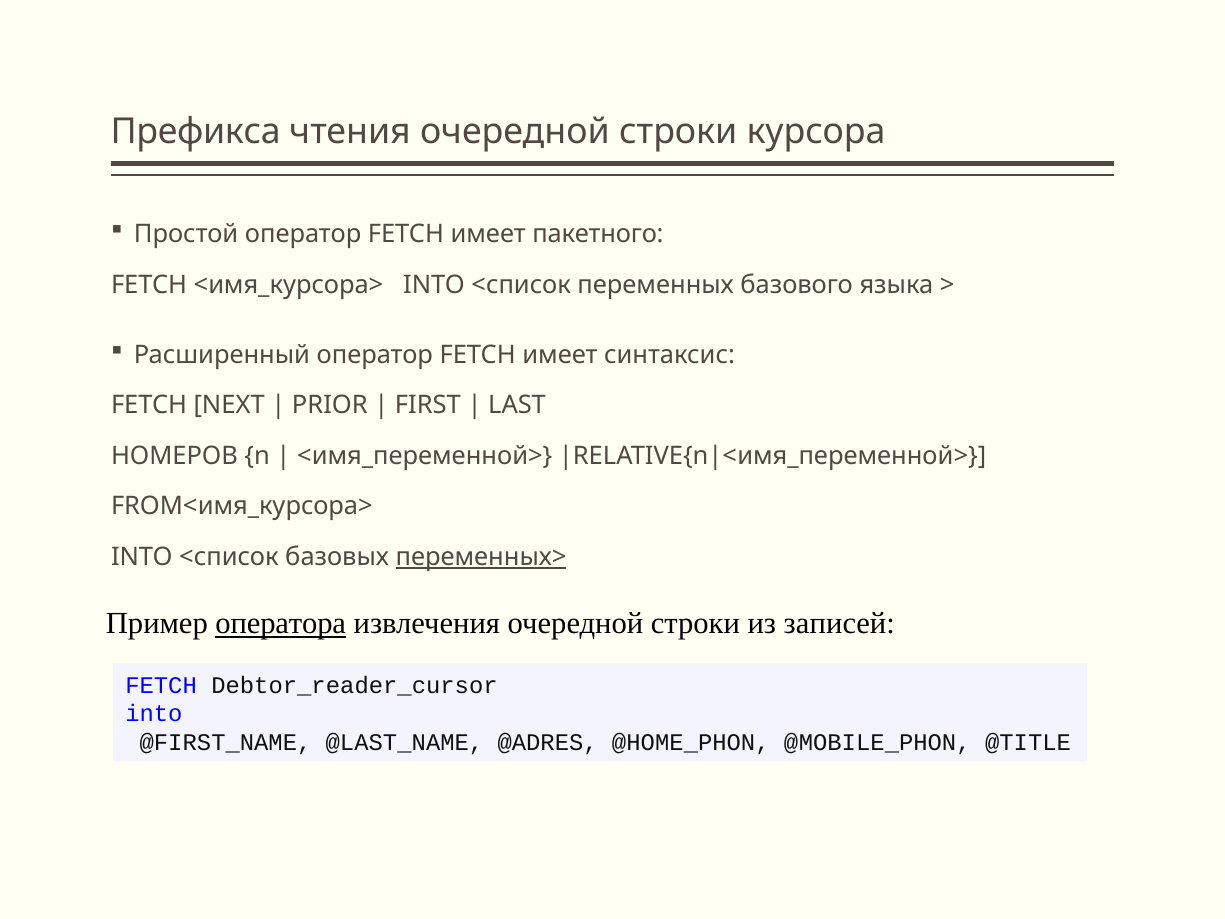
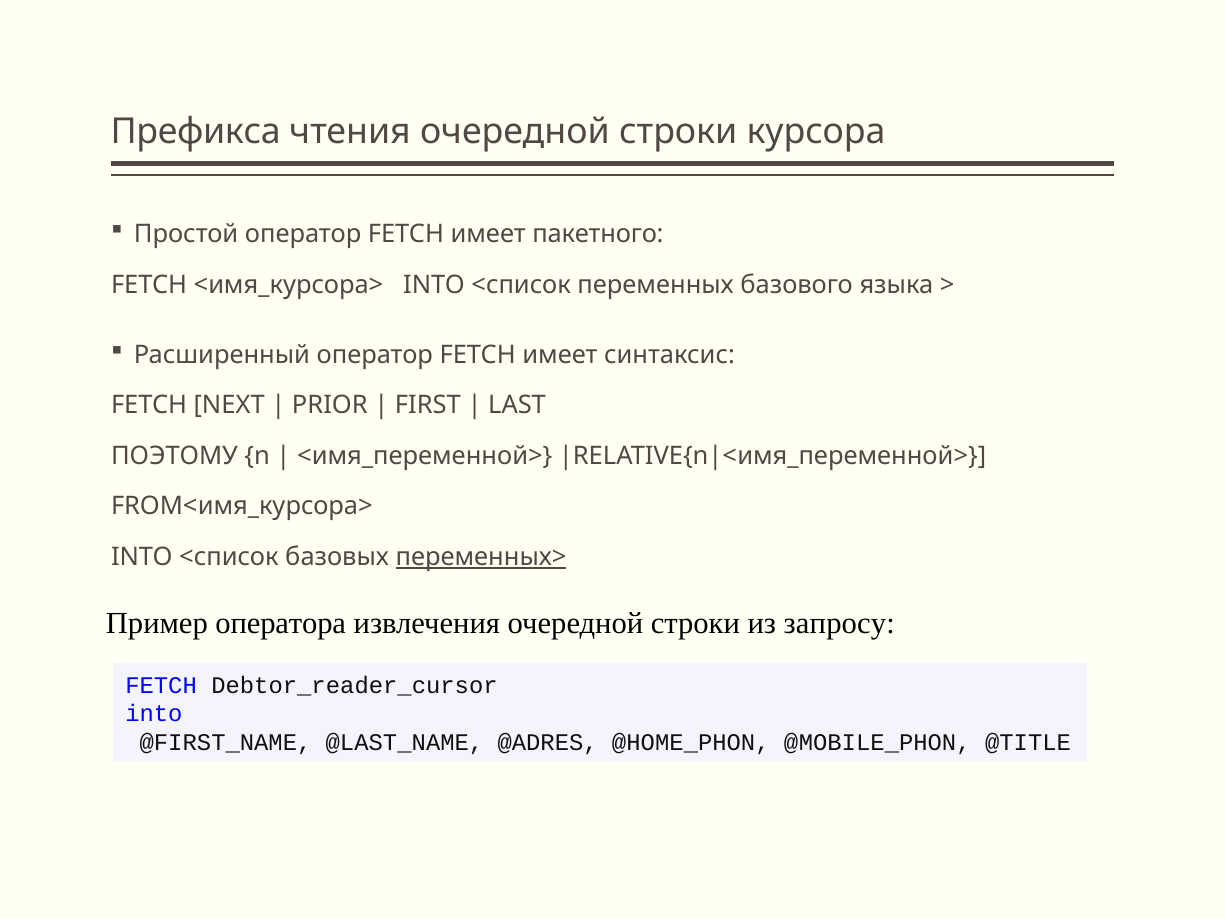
НОМЕРОВ: НОМЕРОВ -> ПОЭТОМУ
оператора underline: present -> none
записей: записей -> запросу
